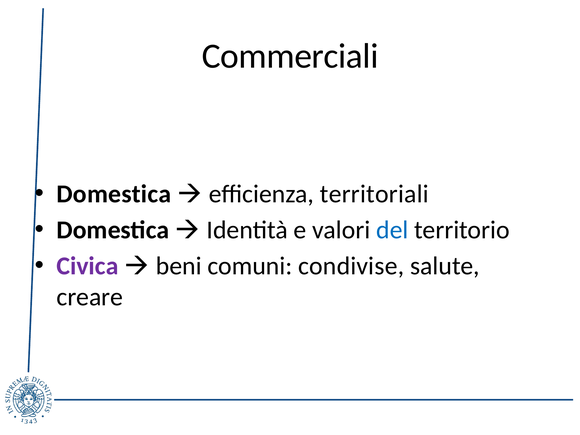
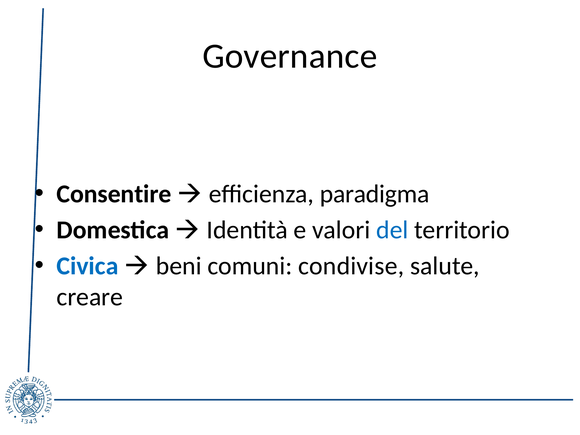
Commerciali: Commerciali -> Governance
Domestica at (114, 194): Domestica -> Consentire
territoriali: territoriali -> paradigma
Civica colour: purple -> blue
